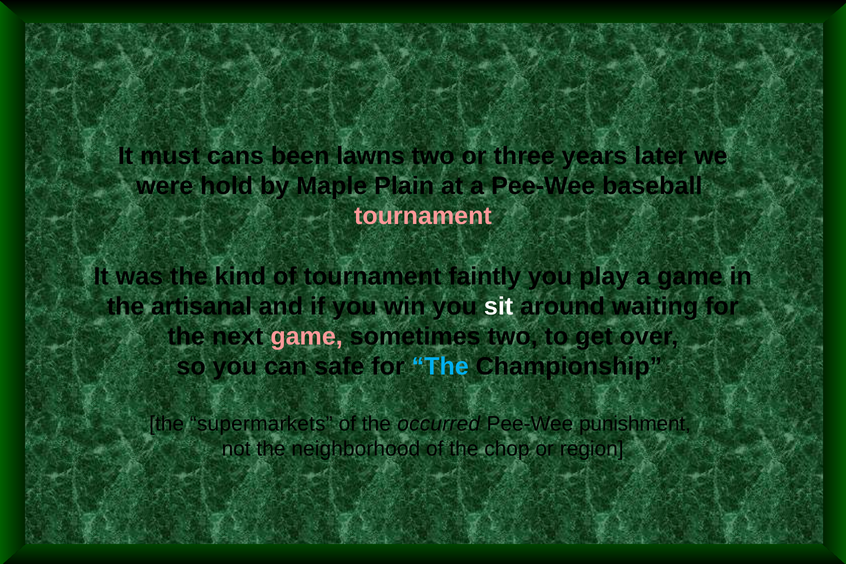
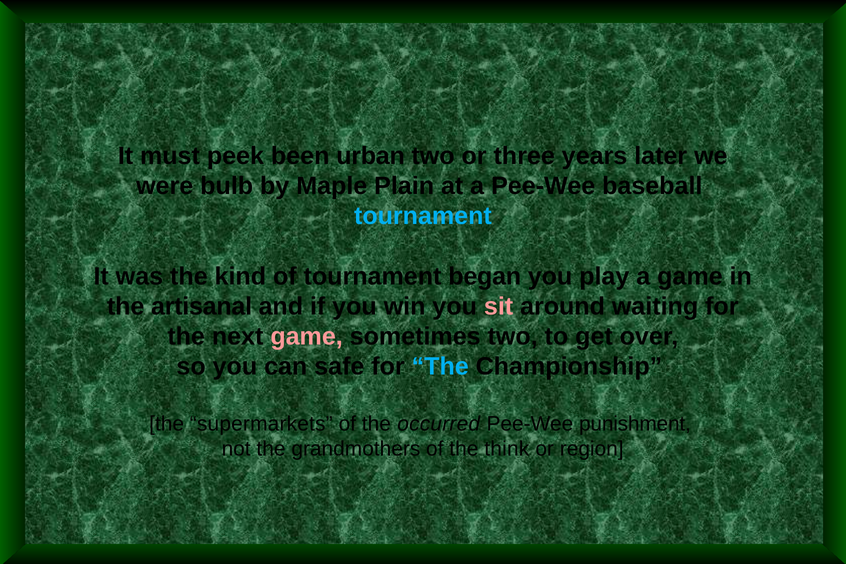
cans: cans -> peek
lawns: lawns -> urban
hold: hold -> bulb
tournament at (423, 216) colour: pink -> light blue
faintly: faintly -> began
sit colour: white -> pink
neighborhood: neighborhood -> grandmothers
chop: chop -> think
